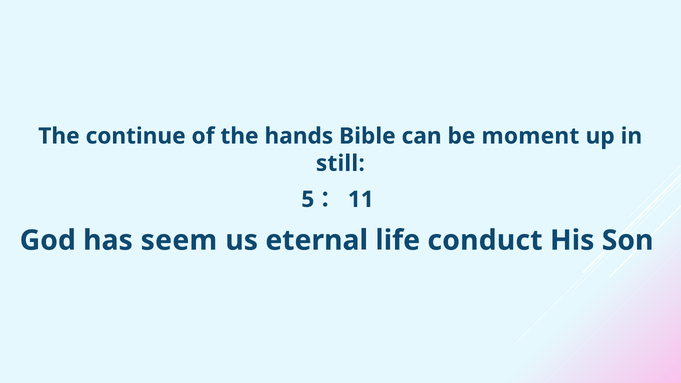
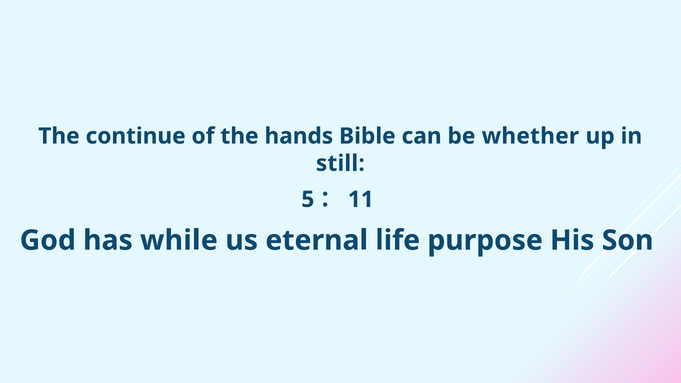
moment: moment -> whether
seem: seem -> while
conduct: conduct -> purpose
